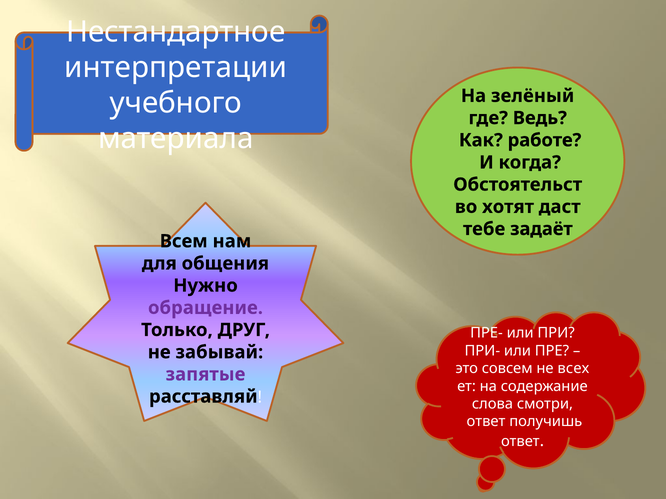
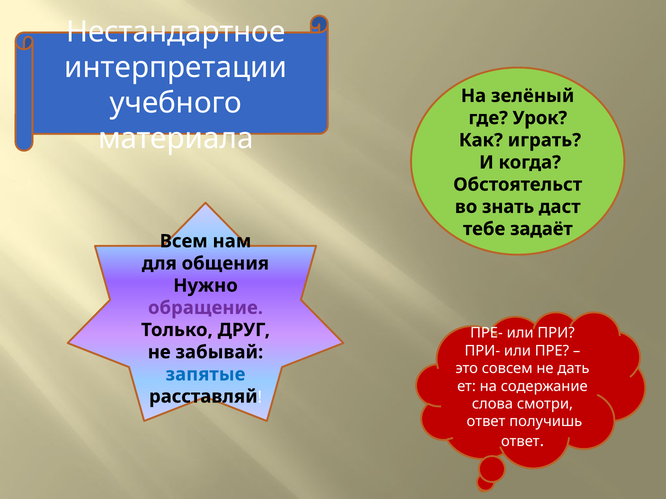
Ведь: Ведь -> Урок
работе: работе -> играть
хотят: хотят -> знать
всех: всех -> дать
запятые colour: purple -> blue
